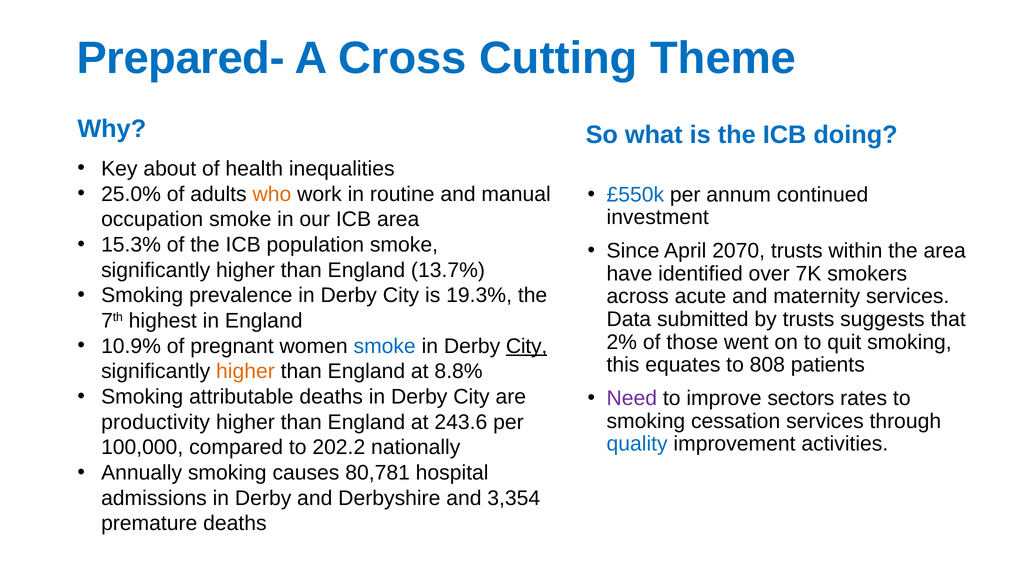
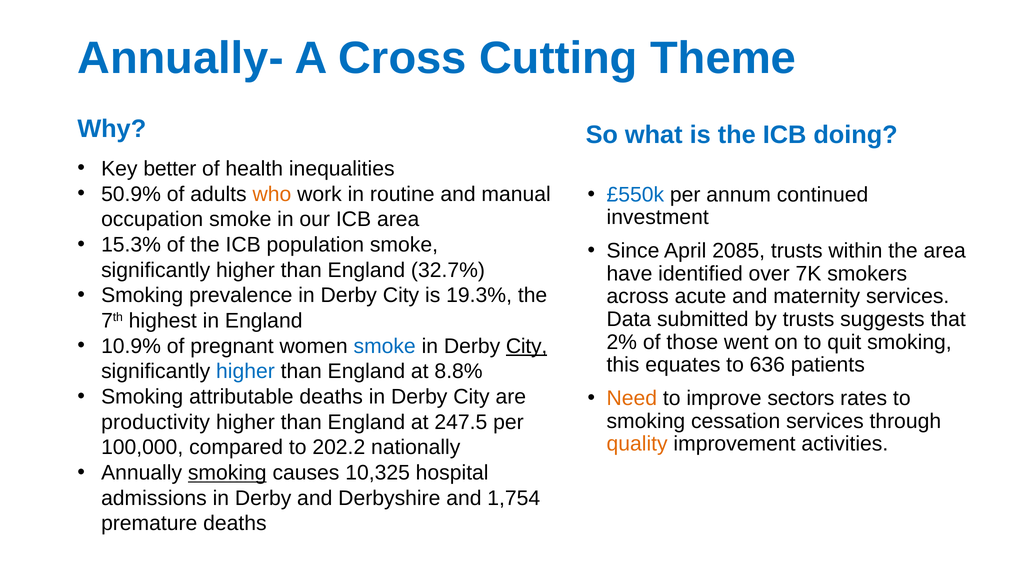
Prepared-: Prepared- -> Annually-
about: about -> better
25.0%: 25.0% -> 50.9%
2070: 2070 -> 2085
13.7%: 13.7% -> 32.7%
808: 808 -> 636
higher at (245, 371) colour: orange -> blue
Need colour: purple -> orange
243.6: 243.6 -> 247.5
quality colour: blue -> orange
smoking at (227, 473) underline: none -> present
80,781: 80,781 -> 10,325
3,354: 3,354 -> 1,754
